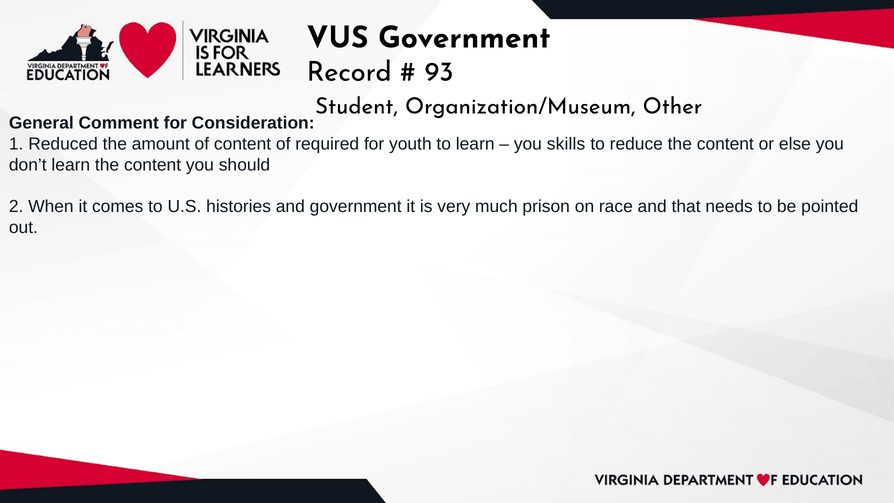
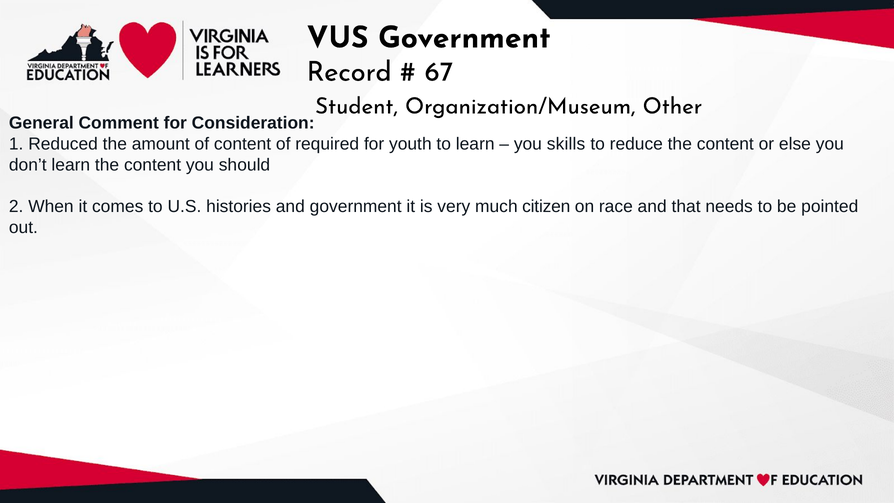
93: 93 -> 67
prison: prison -> citizen
